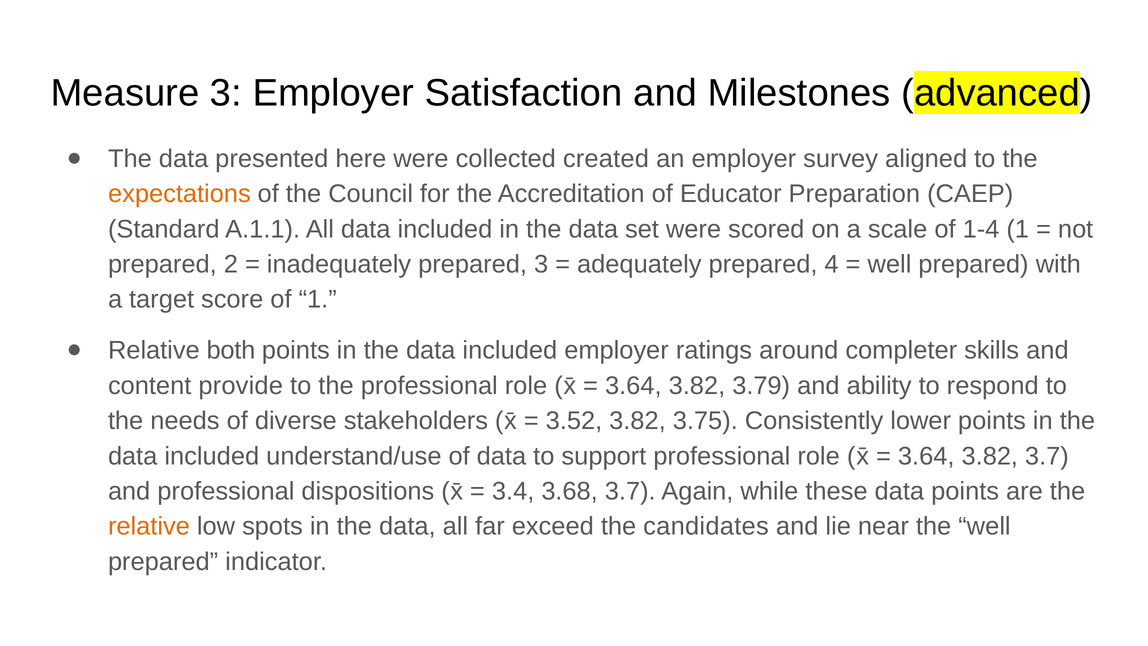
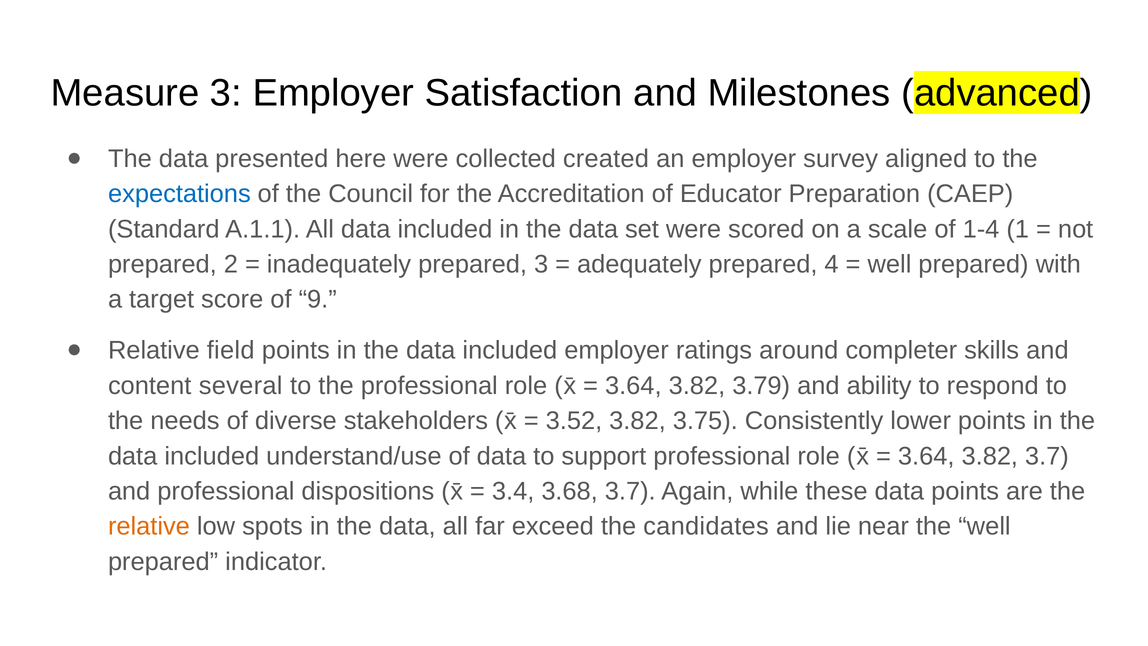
expectations colour: orange -> blue
of 1: 1 -> 9
both: both -> field
provide: provide -> several
